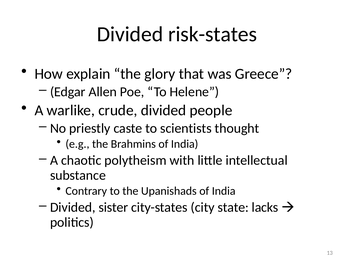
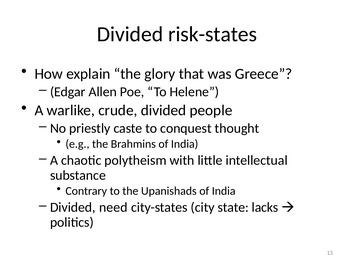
scientists: scientists -> conquest
sister: sister -> need
